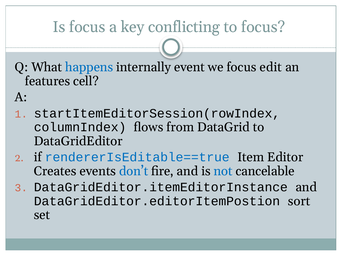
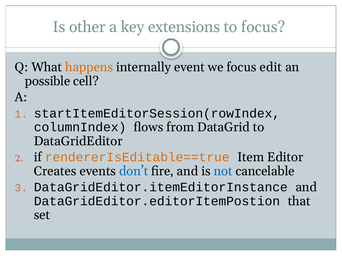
Is focus: focus -> other
conflicting: conflicting -> extensions
happens colour: blue -> orange
features: features -> possible
rendererIsEditable==true colour: blue -> orange
sort: sort -> that
